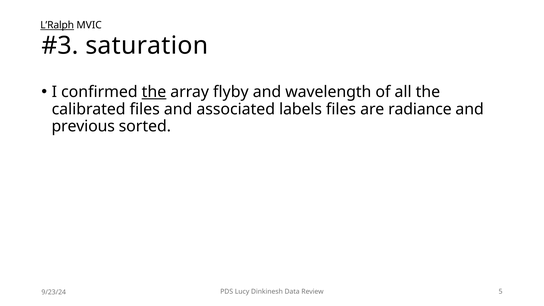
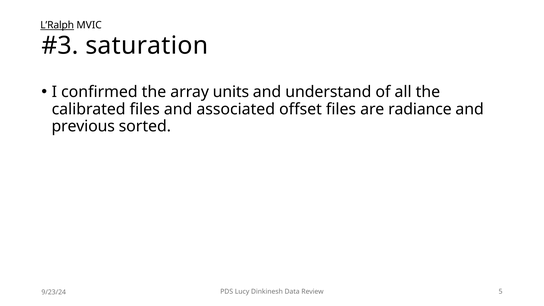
the at (154, 92) underline: present -> none
flyby: flyby -> units
wavelength: wavelength -> understand
labels: labels -> offset
